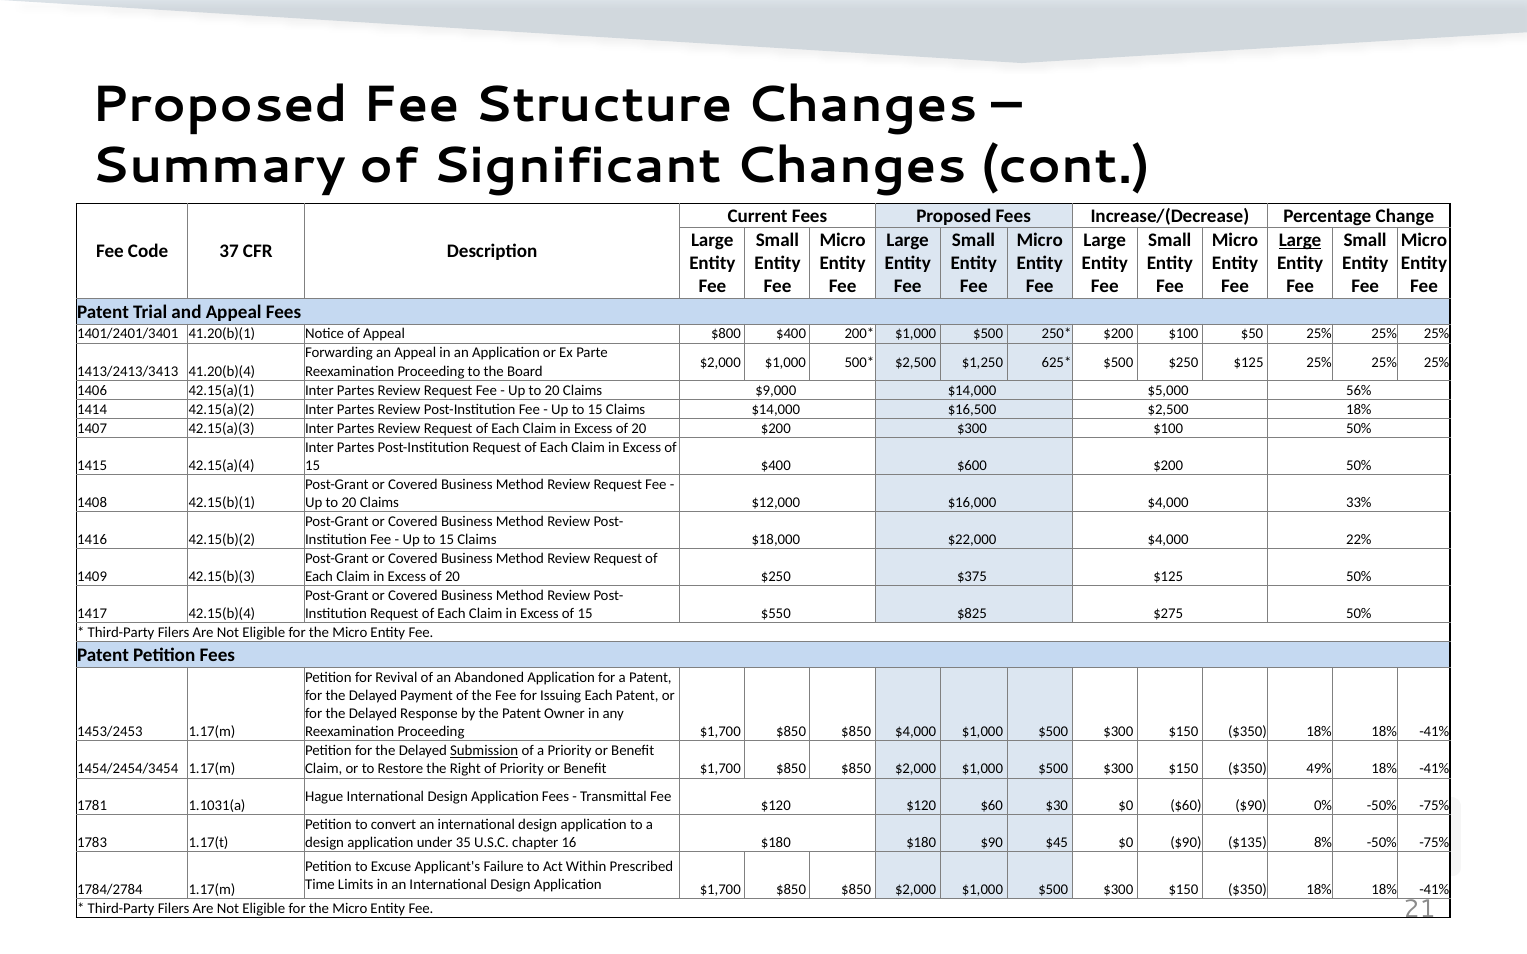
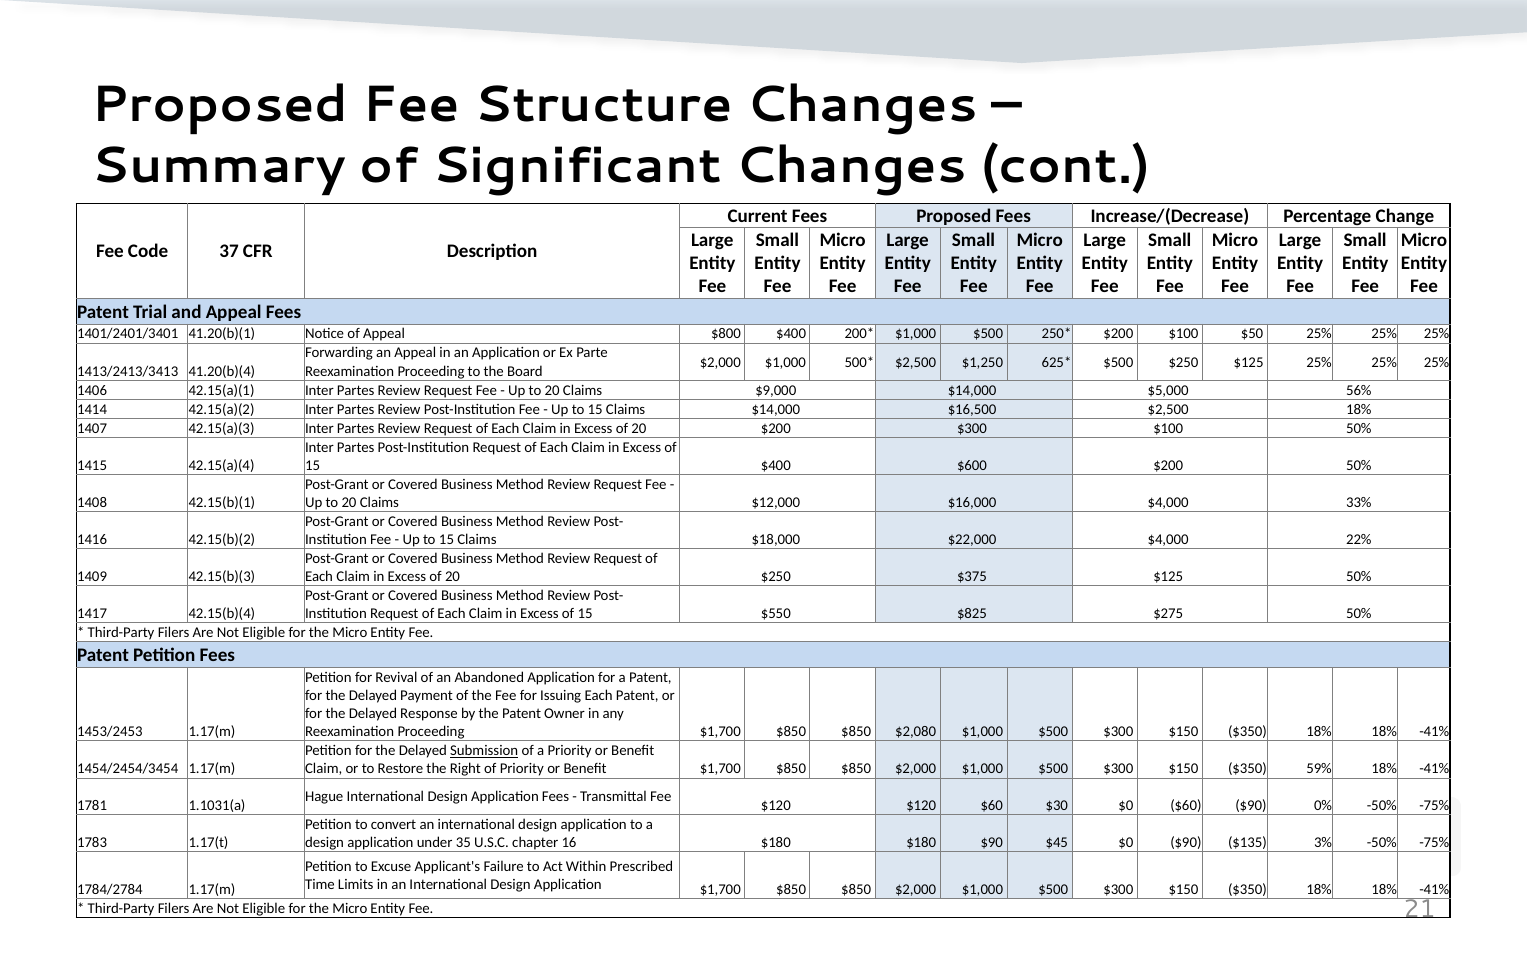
Large at (1300, 240) underline: present -> none
$850 $4,000: $4,000 -> $2,080
49%: 49% -> 59%
8%: 8% -> 3%
